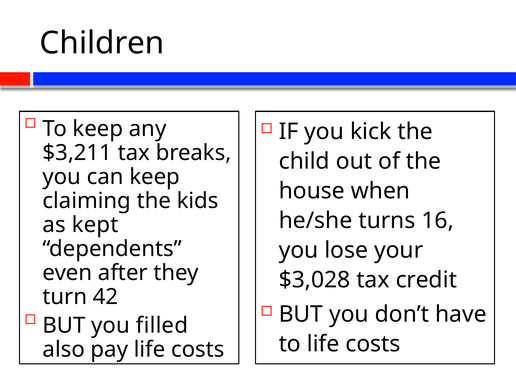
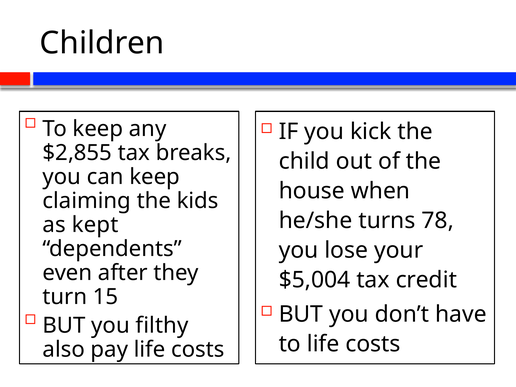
$3,211: $3,211 -> $2,855
16: 16 -> 78
$3,028: $3,028 -> $5,004
42: 42 -> 15
filled: filled -> filthy
